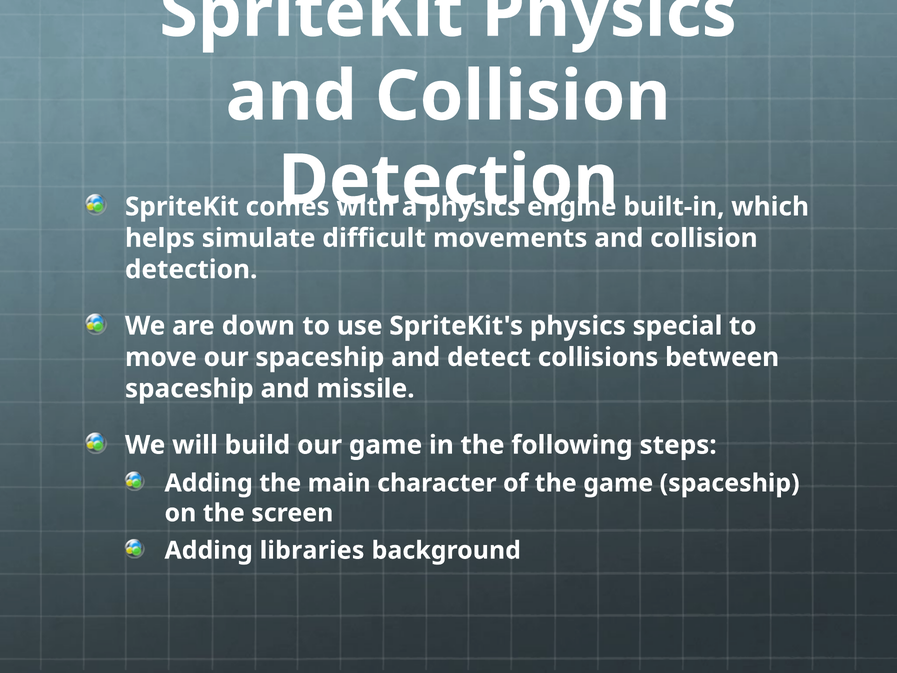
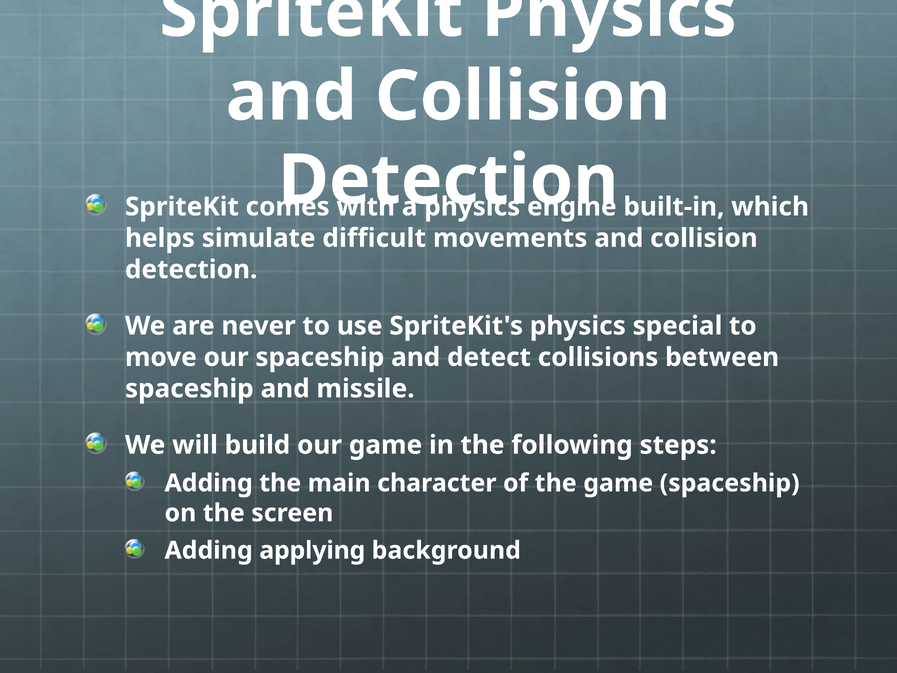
down: down -> never
libraries: libraries -> applying
